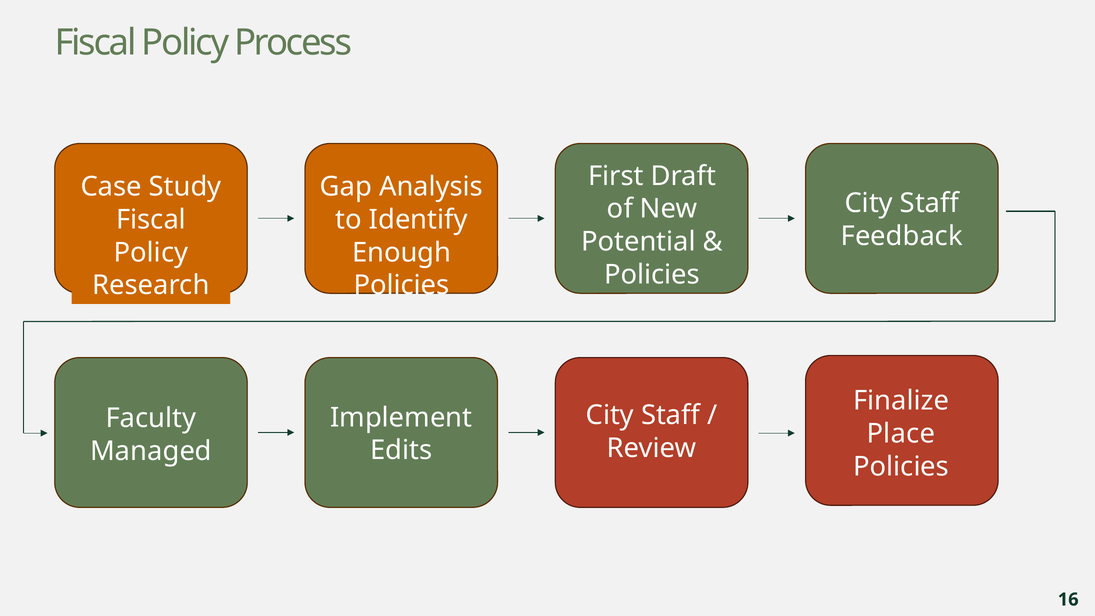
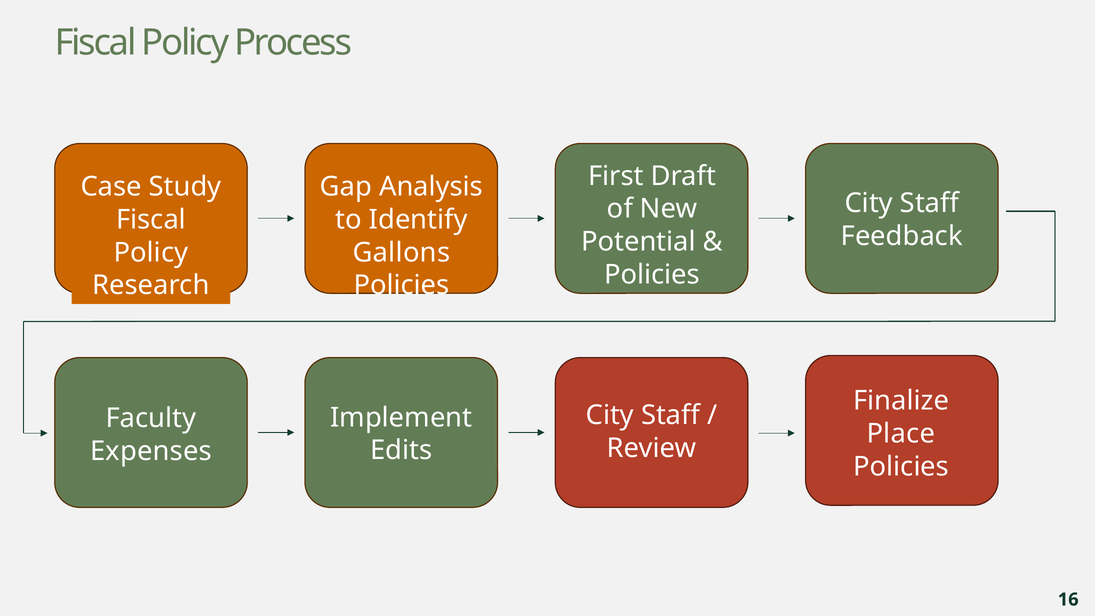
Enough: Enough -> Gallons
Managed: Managed -> Expenses
